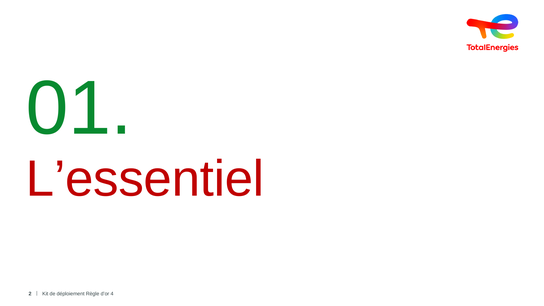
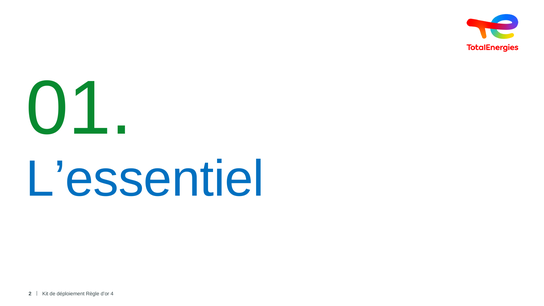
L’essentiel colour: red -> blue
